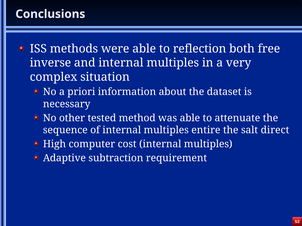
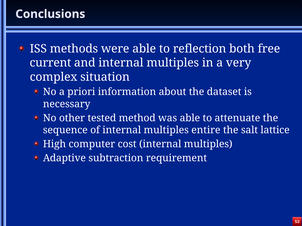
inverse: inverse -> current
direct: direct -> lattice
